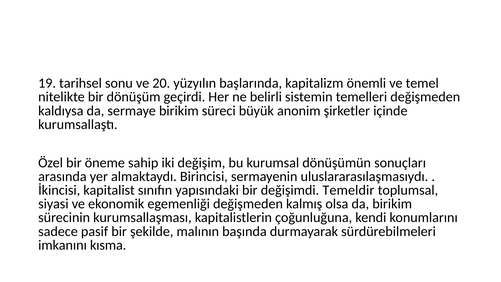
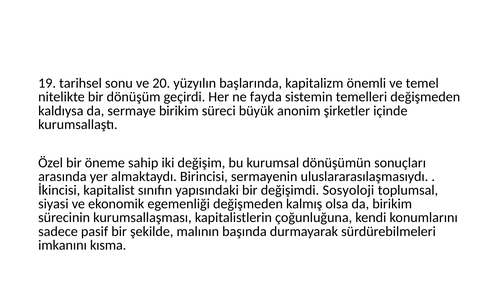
belirli: belirli -> fayda
Temeldir: Temeldir -> Sosyoloji
